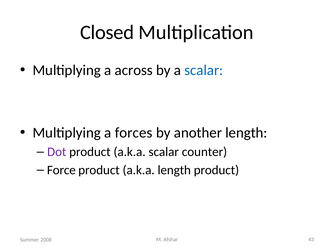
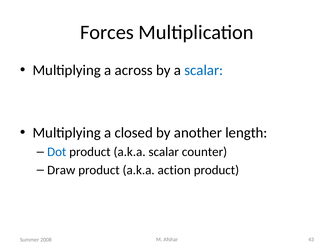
Closed: Closed -> Forces
forces: forces -> closed
Dot colour: purple -> blue
Force: Force -> Draw
a.k.a length: length -> action
